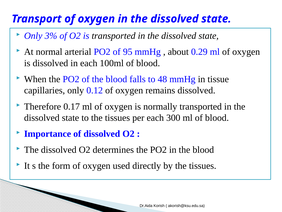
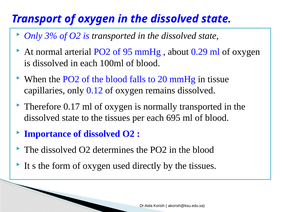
48: 48 -> 20
300: 300 -> 695
